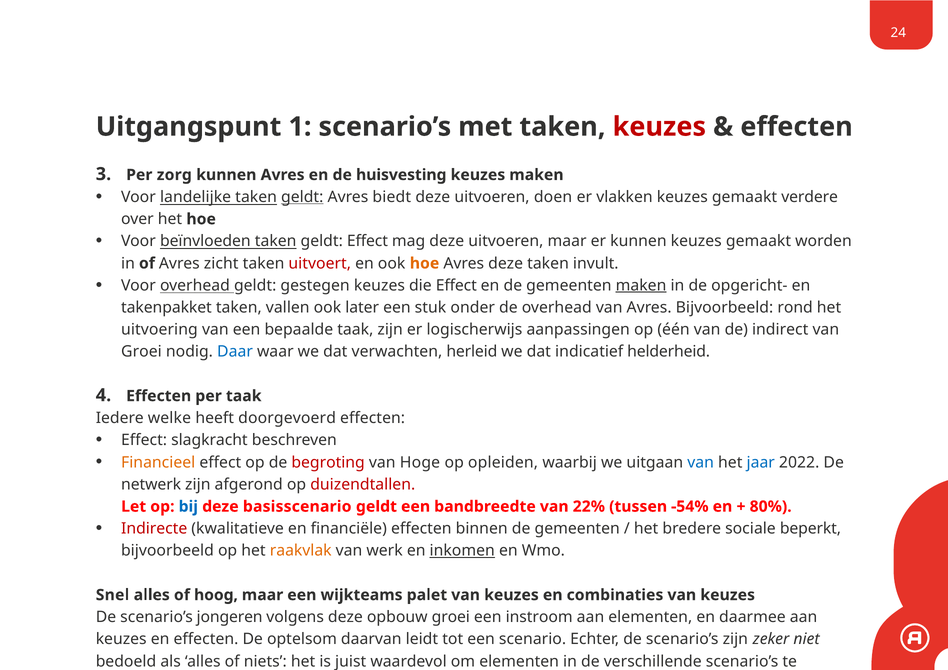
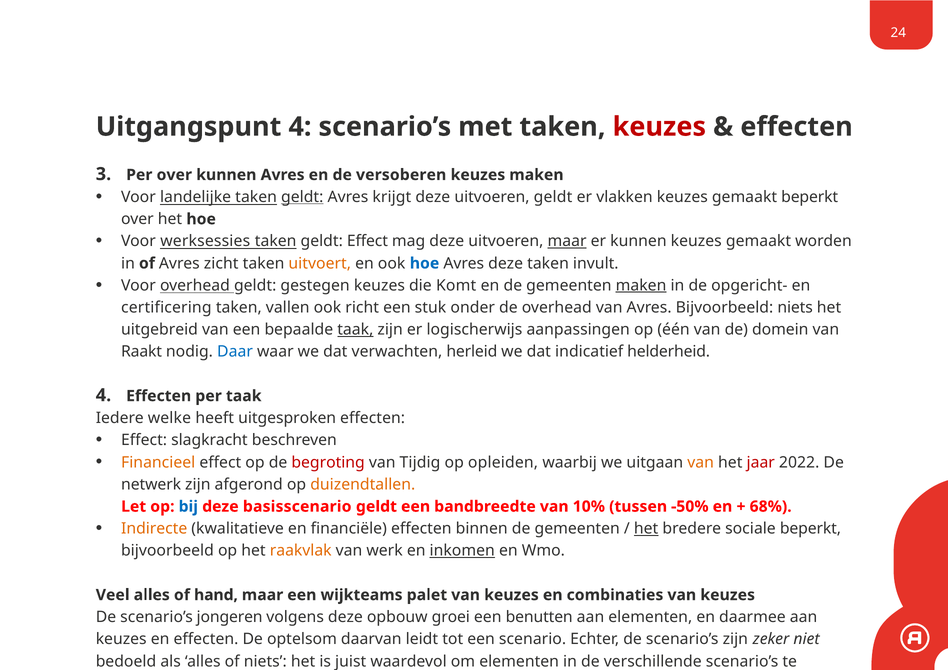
Uitgangspunt 1: 1 -> 4
Per zorg: zorg -> over
huisvesting: huisvesting -> versoberen
biedt: biedt -> krijgt
uitvoeren doen: doen -> geldt
gemaakt verdere: verdere -> beperkt
beïnvloeden: beïnvloeden -> werksessies
maar at (567, 241) underline: none -> present
uitvoert colour: red -> orange
hoe at (425, 263) colour: orange -> blue
die Effect: Effect -> Komt
takenpakket: takenpakket -> certificering
later: later -> richt
Bijvoorbeeld rond: rond -> niets
uitvoering: uitvoering -> uitgebreid
taak at (355, 330) underline: none -> present
indirect: indirect -> domein
Groei at (141, 352): Groei -> Raakt
doorgevoerd: doorgevoerd -> uitgesproken
Hoge: Hoge -> Tijdig
van at (701, 463) colour: blue -> orange
jaar colour: blue -> red
duizendtallen colour: red -> orange
22%: 22% -> 10%
-54%: -54% -> -50%
80%: 80% -> 68%
Indirecte colour: red -> orange
het at (646, 529) underline: none -> present
Snel: Snel -> Veel
hoog: hoog -> hand
instroom: instroom -> benutten
